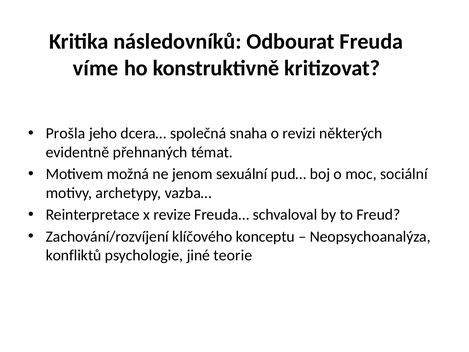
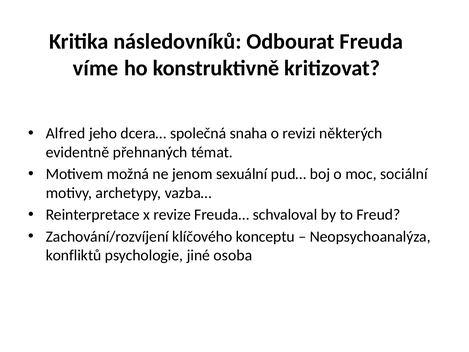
Prošla: Prošla -> Alfred
teorie: teorie -> osoba
